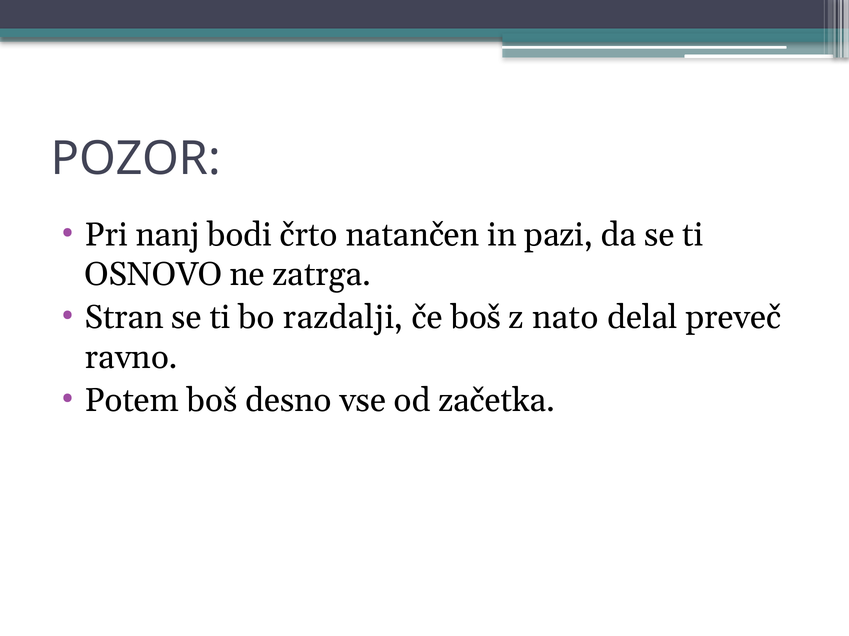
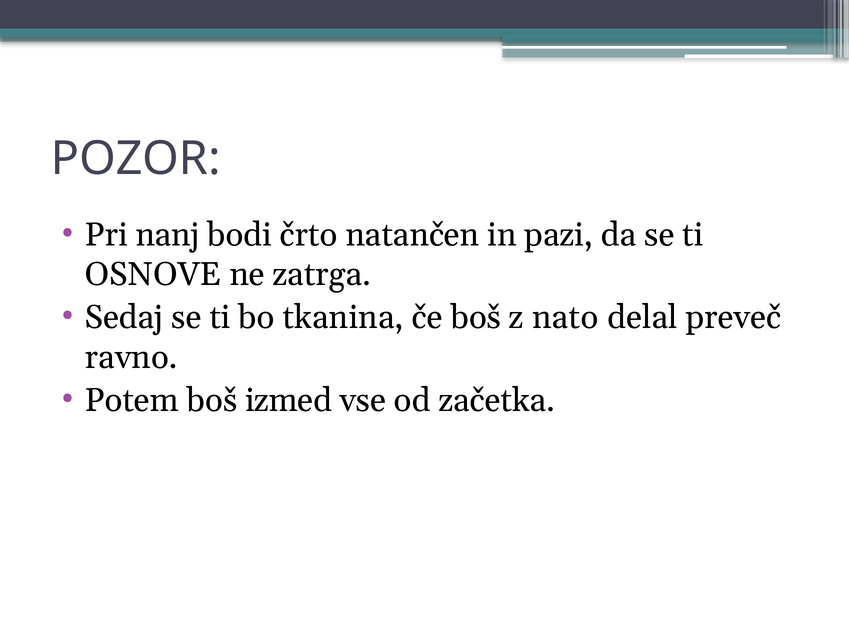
OSNOVO: OSNOVO -> OSNOVE
Stran: Stran -> Sedaj
razdalji: razdalji -> tkanina
desno: desno -> izmed
